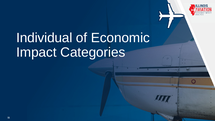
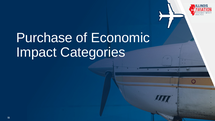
Individual: Individual -> Purchase
